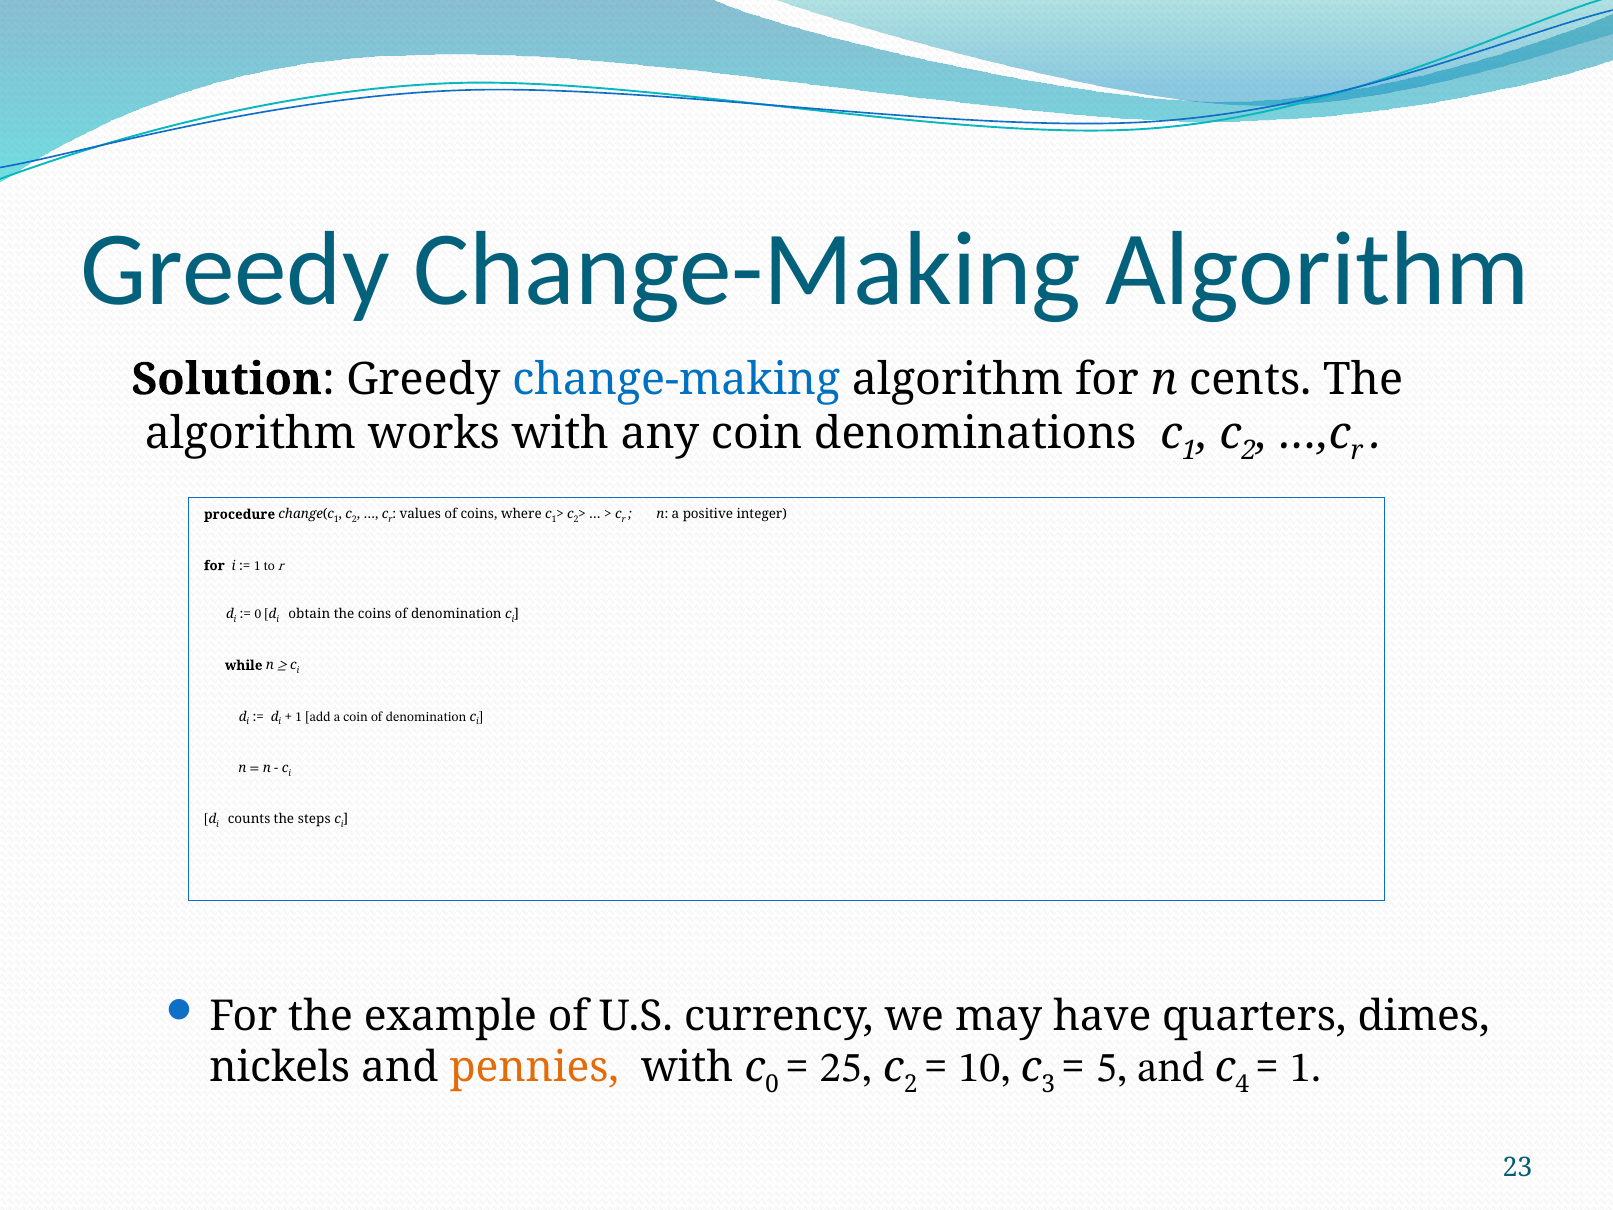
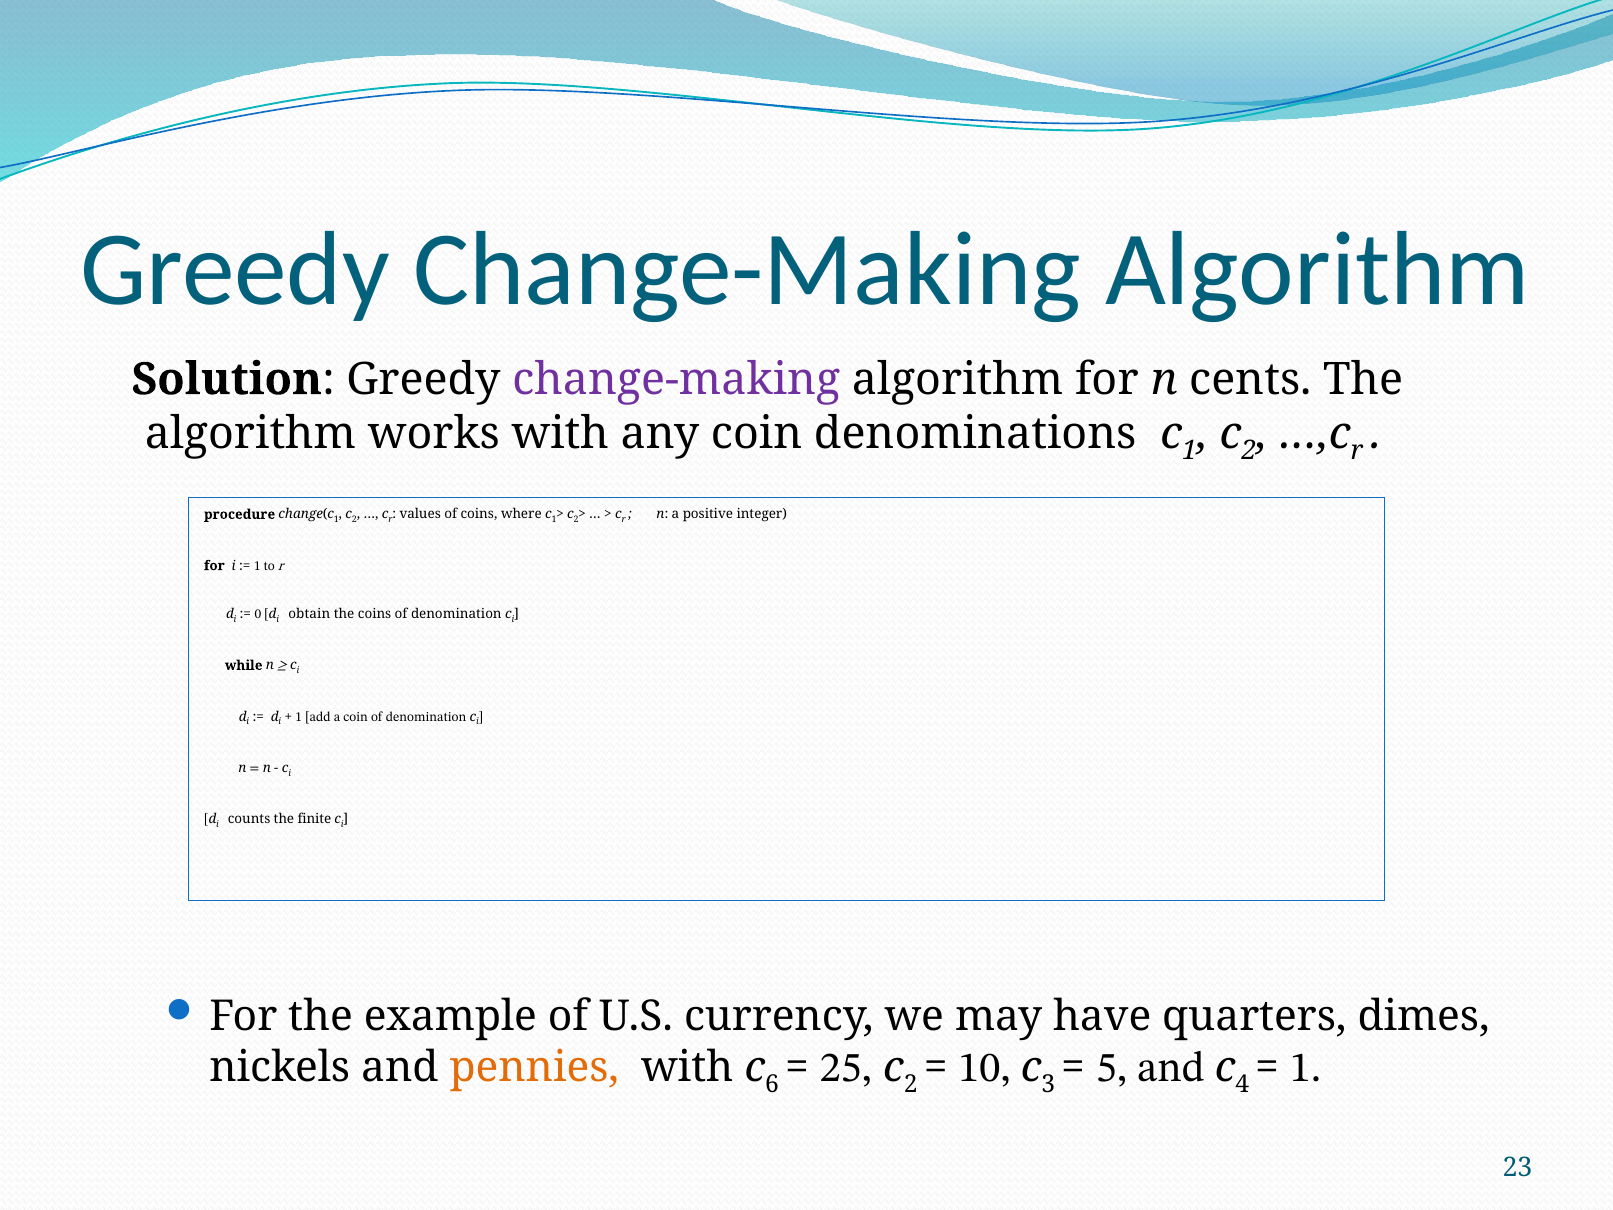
change-making at (676, 379) colour: blue -> purple
steps: steps -> finite
0 at (772, 1084): 0 -> 6
